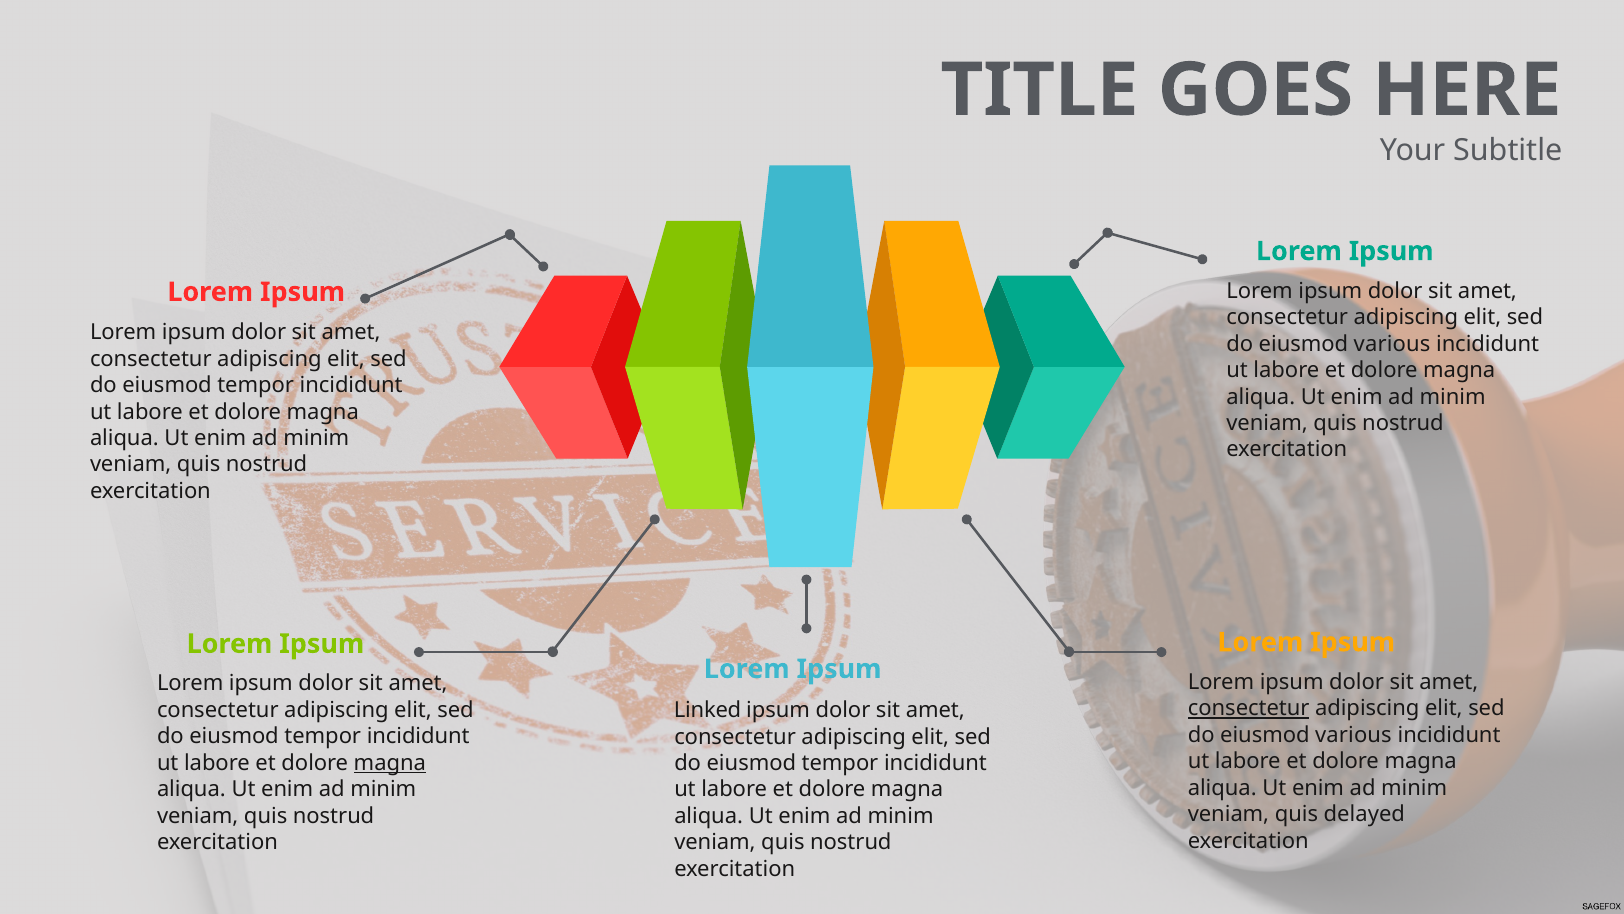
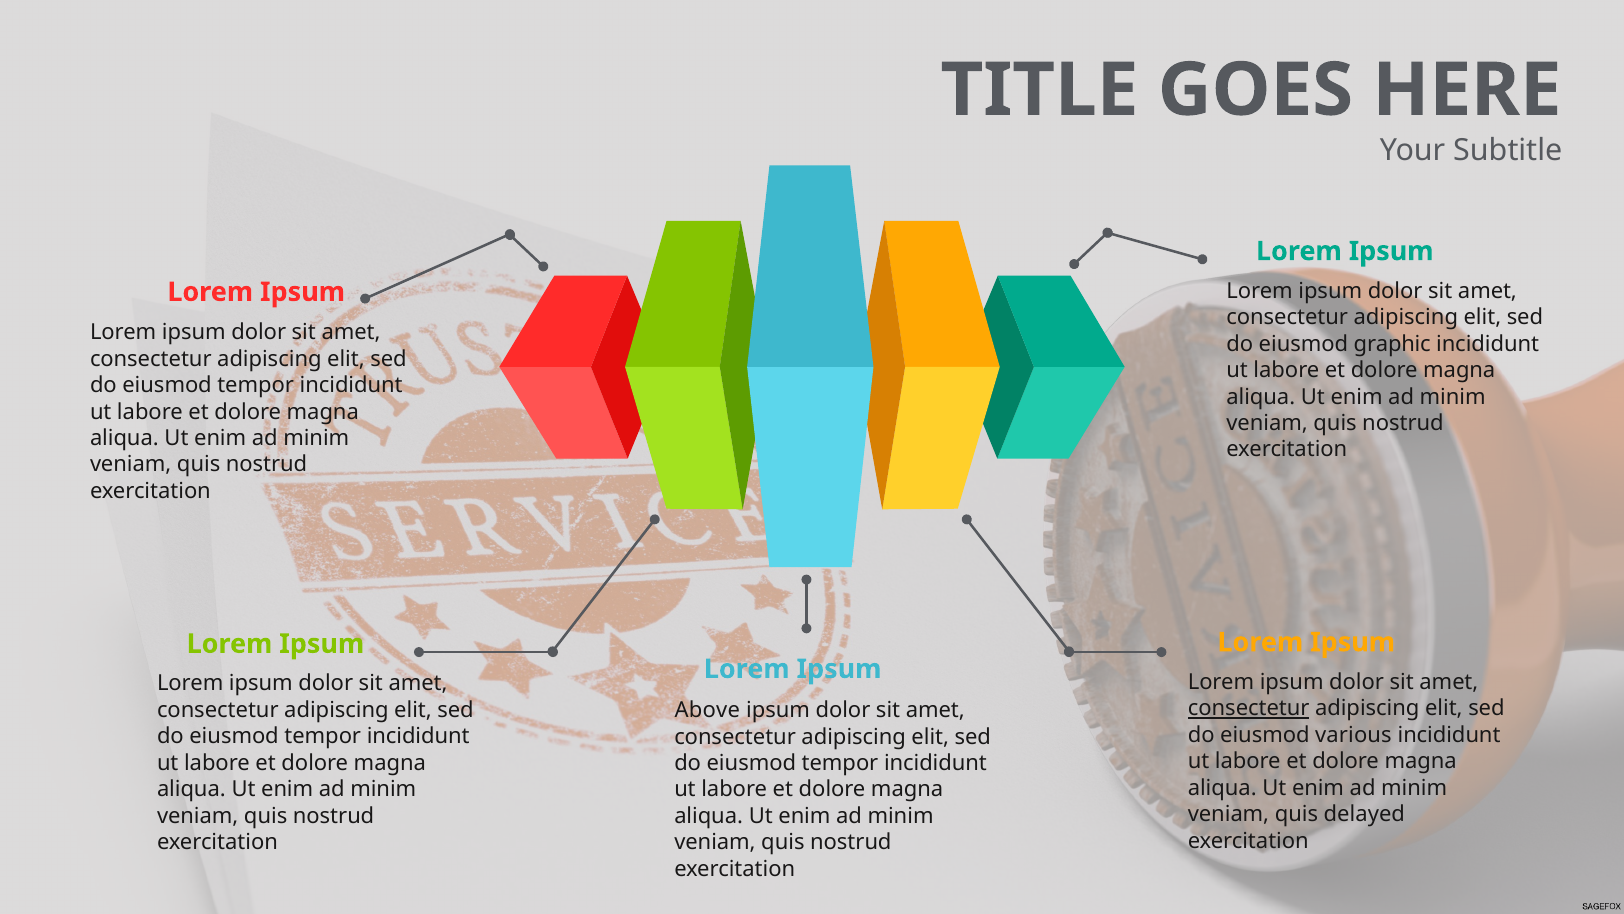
various at (1392, 344): various -> graphic
Linked: Linked -> Above
magna at (390, 763) underline: present -> none
